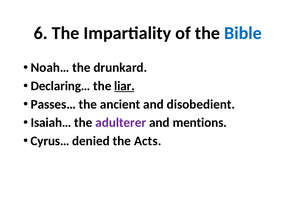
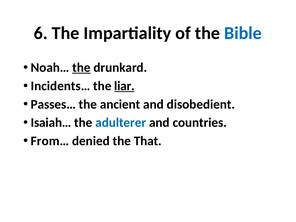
the at (81, 68) underline: none -> present
Declaring…: Declaring… -> Incidents…
adulterer colour: purple -> blue
mentions: mentions -> countries
Cyrus…: Cyrus… -> From…
Acts: Acts -> That
